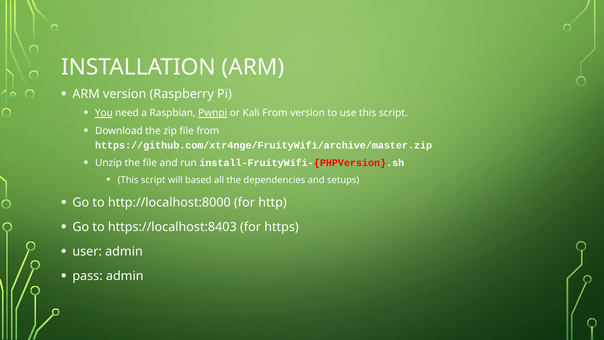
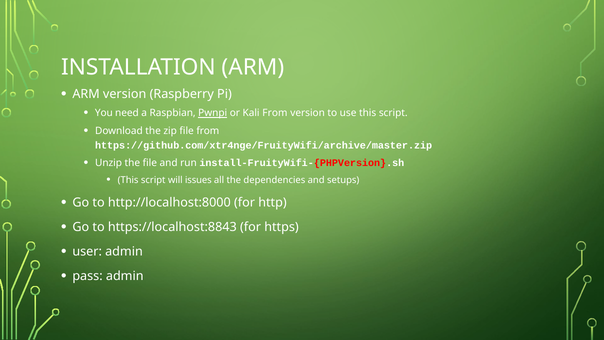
You underline: present -> none
based: based -> issues
https://localhost:8403: https://localhost:8403 -> https://localhost:8843
